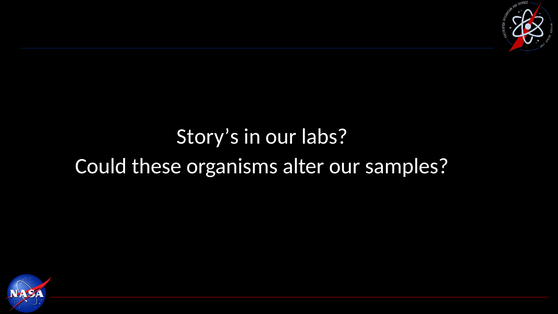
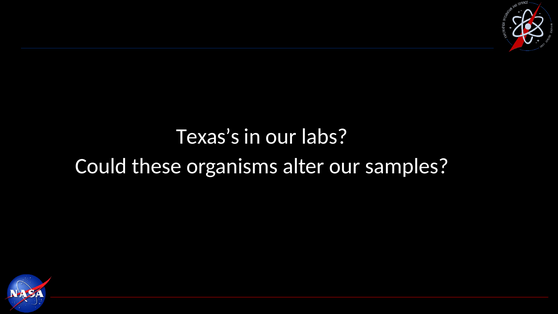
Story’s: Story’s -> Texas’s
